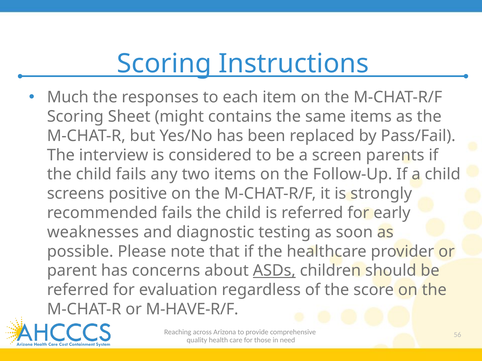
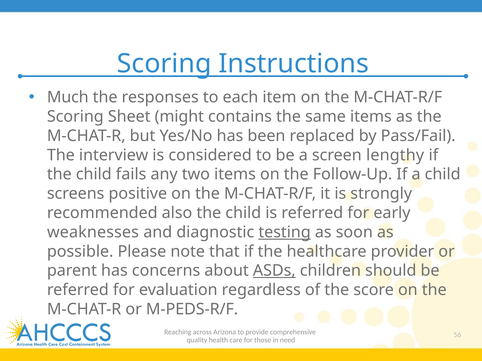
parents: parents -> lengthy
recommended fails: fails -> also
testing underline: none -> present
M-HAVE-R/F: M-HAVE-R/F -> M-PEDS-R/F
